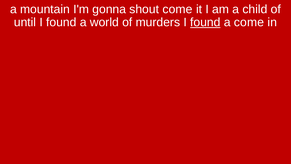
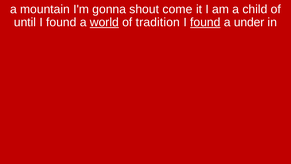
world underline: none -> present
murders: murders -> tradition
a come: come -> under
